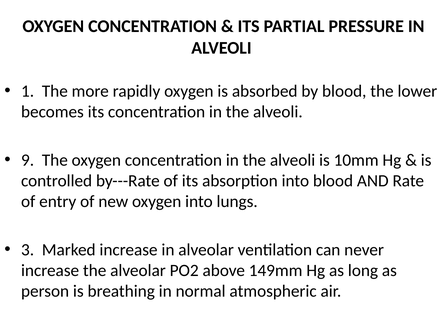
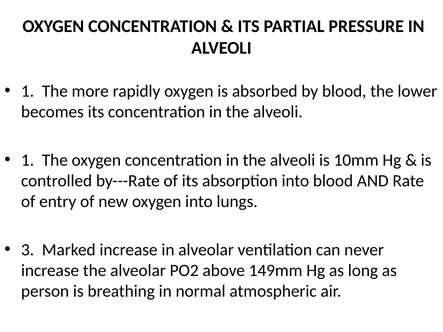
9 at (28, 160): 9 -> 1
